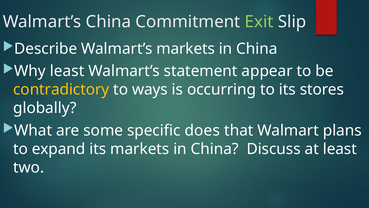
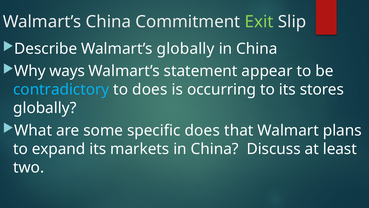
Walmart’s markets: markets -> globally
Why least: least -> ways
contradictory colour: yellow -> light blue
to ways: ways -> does
